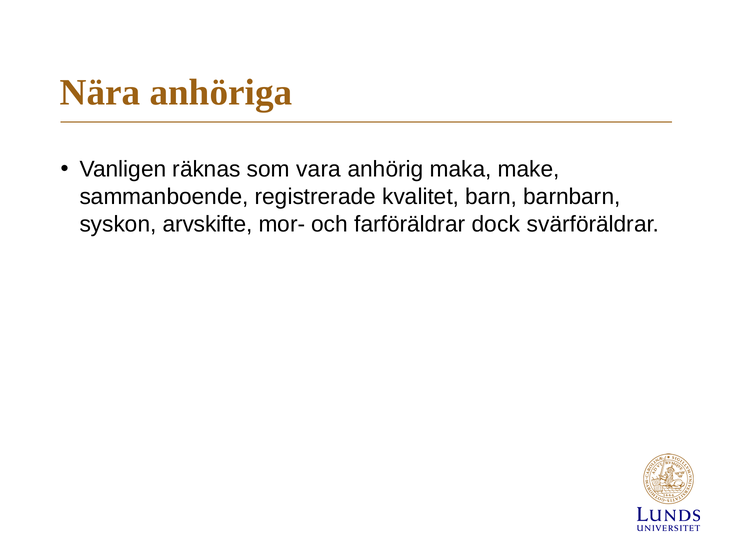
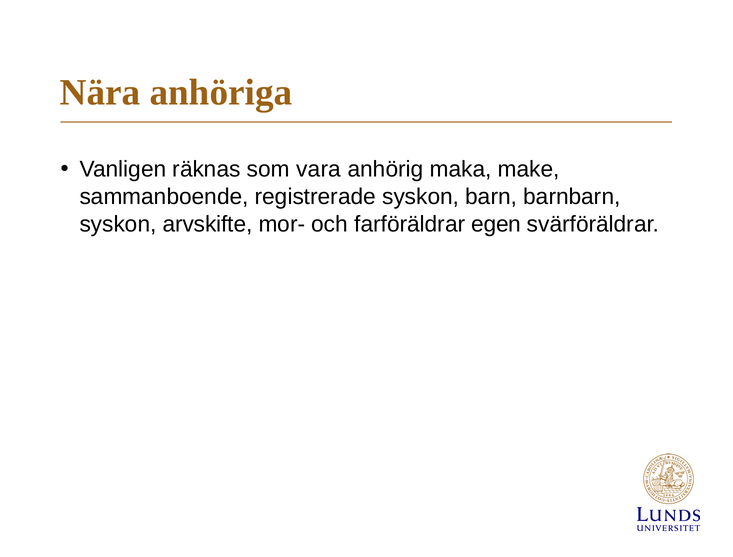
registrerade kvalitet: kvalitet -> syskon
dock: dock -> egen
